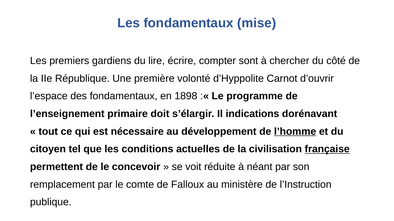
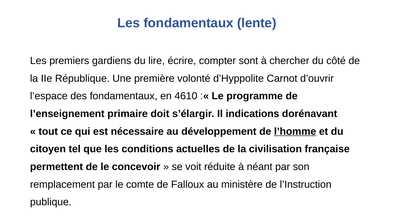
mise: mise -> lente
1898: 1898 -> 4610
française underline: present -> none
